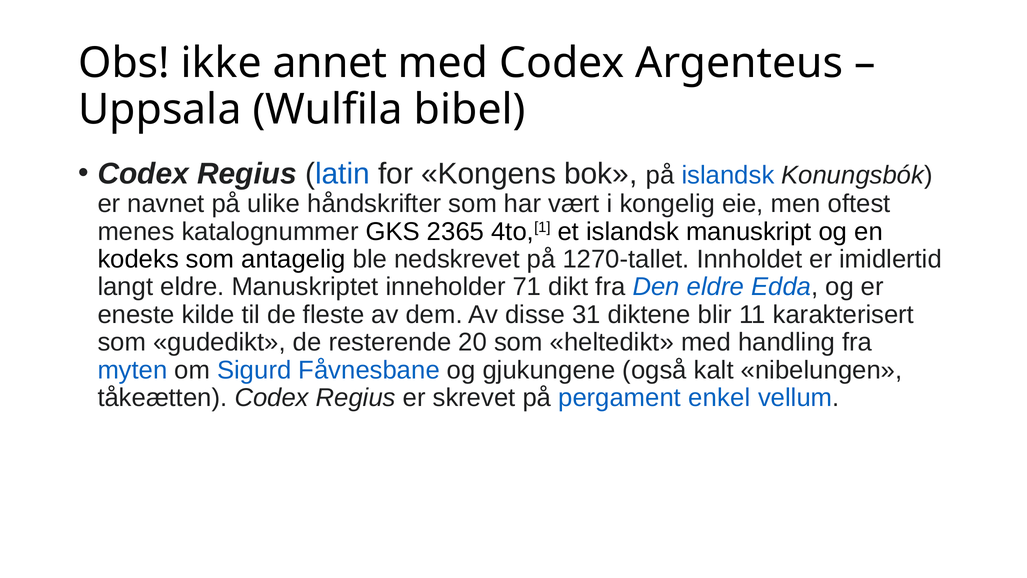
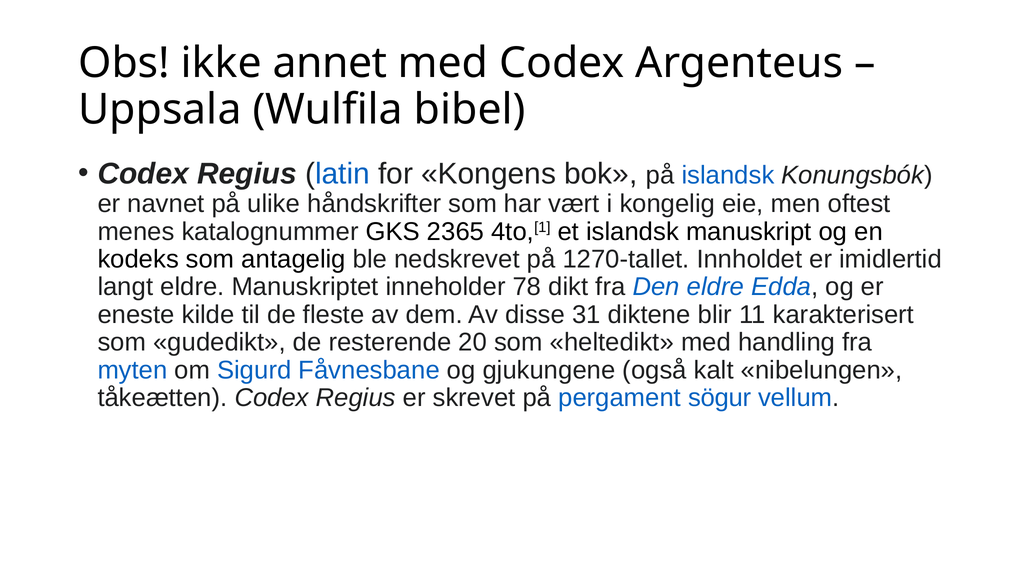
71: 71 -> 78
enkel: enkel -> sögur
